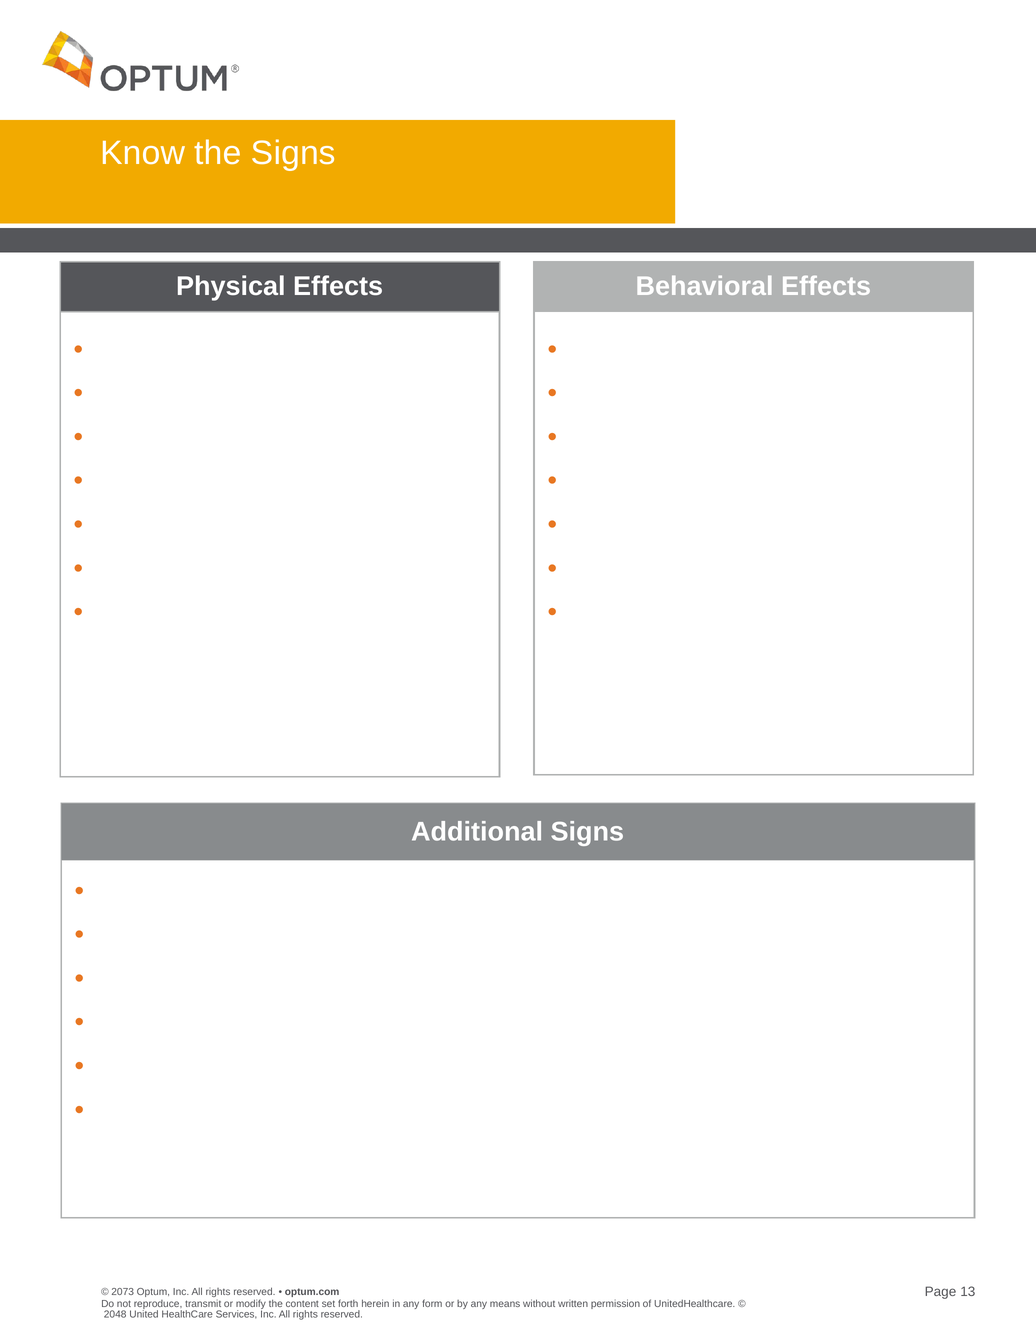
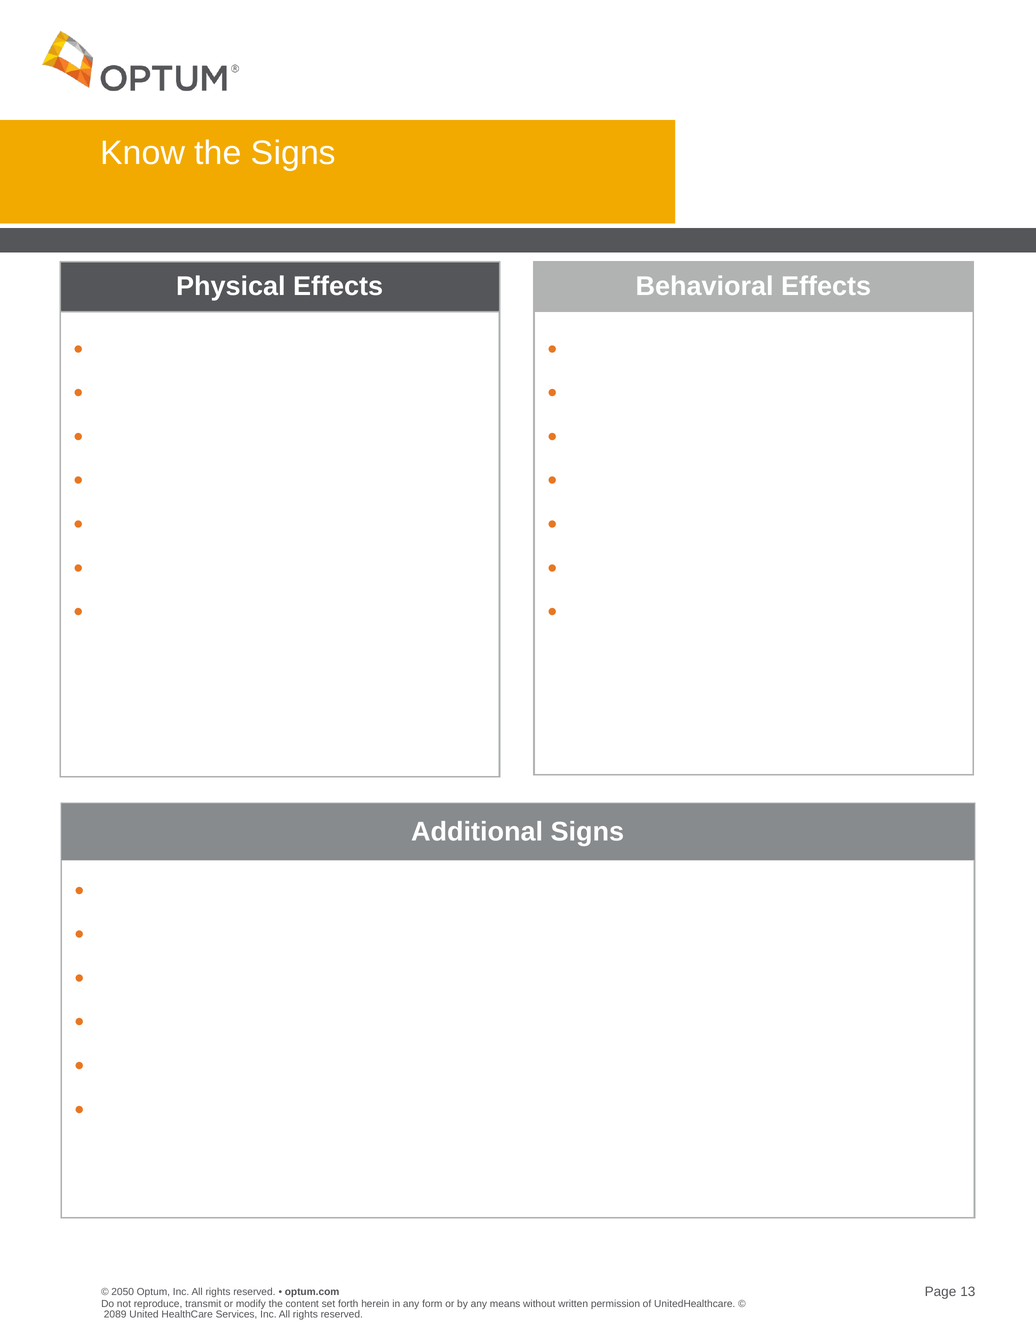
2073: 2073 -> 2050
2048: 2048 -> 2089
